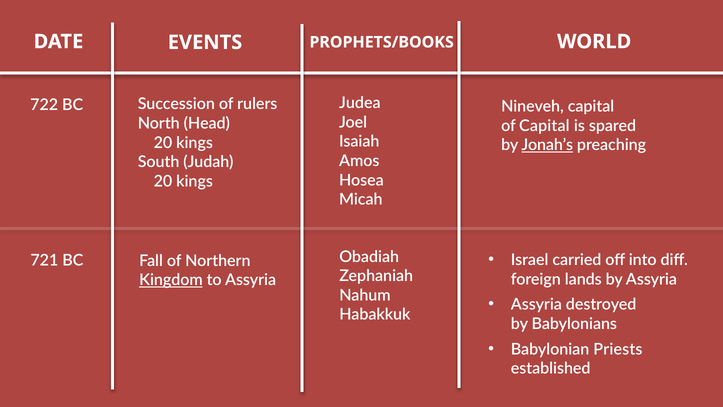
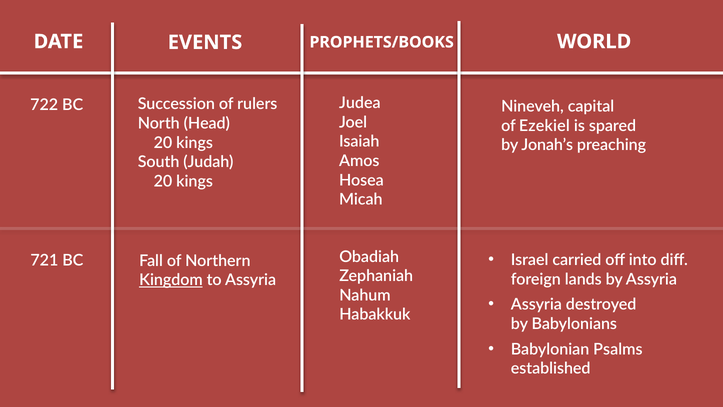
of Capital: Capital -> Ezekiel
Jonah’s underline: present -> none
Priests: Priests -> Psalms
